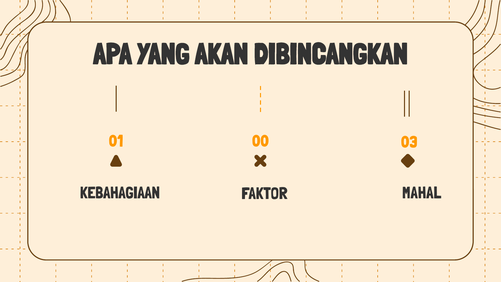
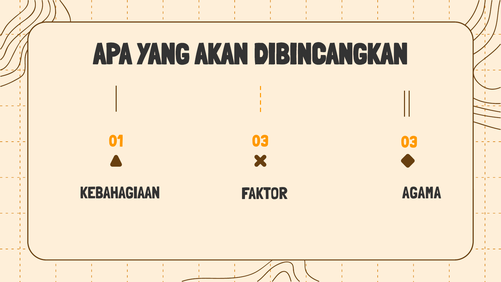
01 00: 00 -> 03
MAHAL: MAHAL -> AGAMA
